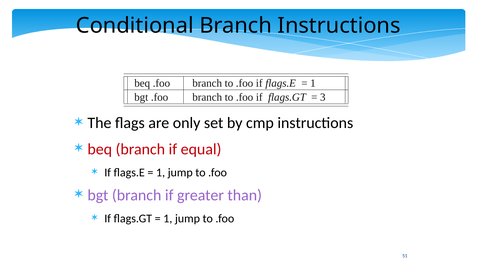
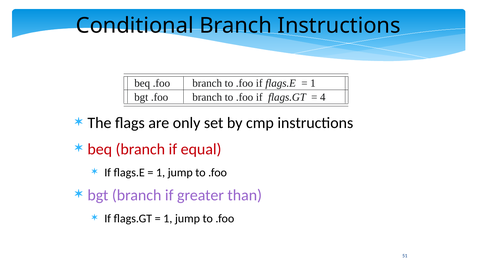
3: 3 -> 4
